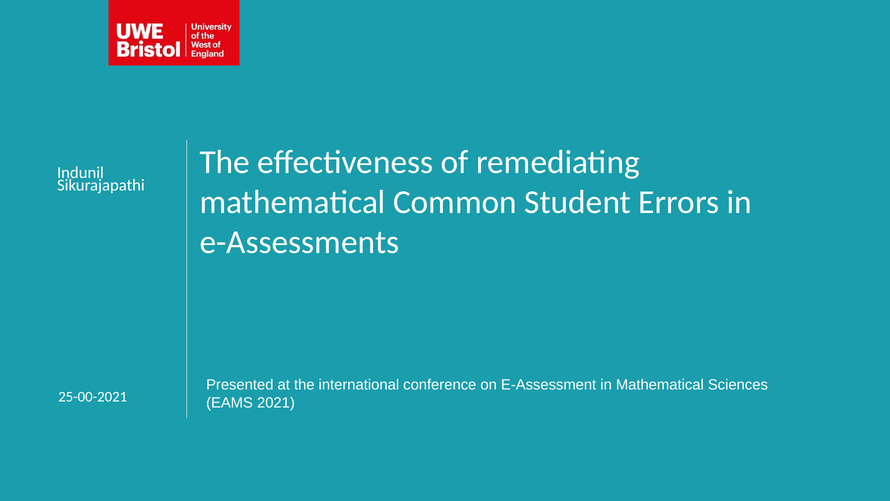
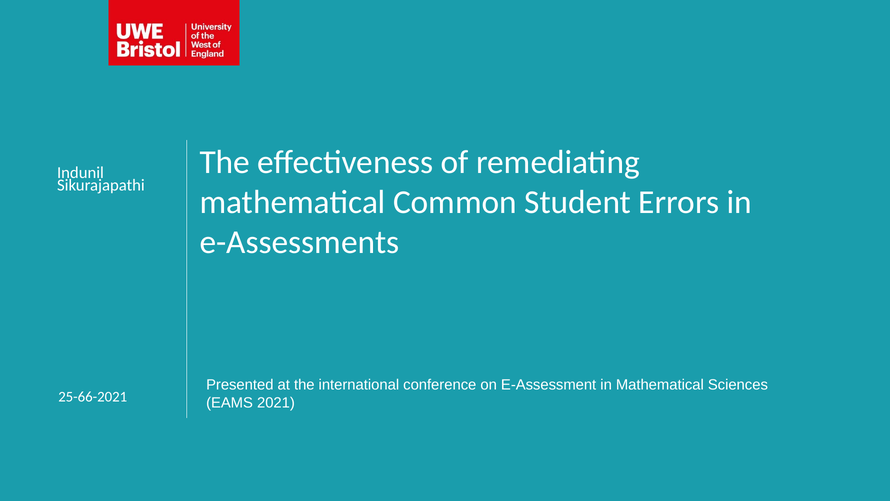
25-00-2021: 25-00-2021 -> 25-66-2021
